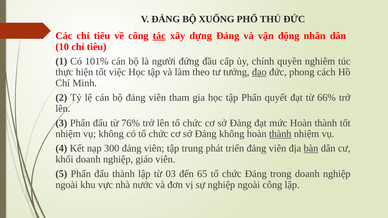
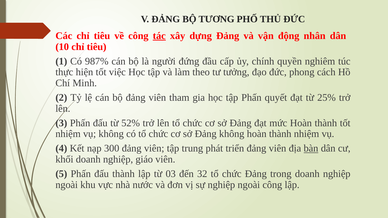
XUỐNG: XUỐNG -> TƯƠNG
101%: 101% -> 987%
đạo underline: present -> none
66%: 66% -> 25%
76%: 76% -> 52%
thành at (280, 134) underline: present -> none
65: 65 -> 32
